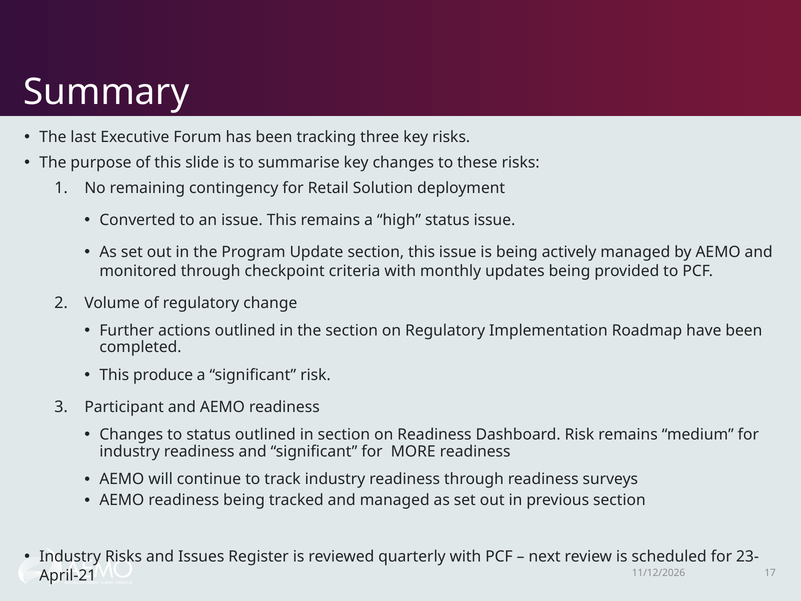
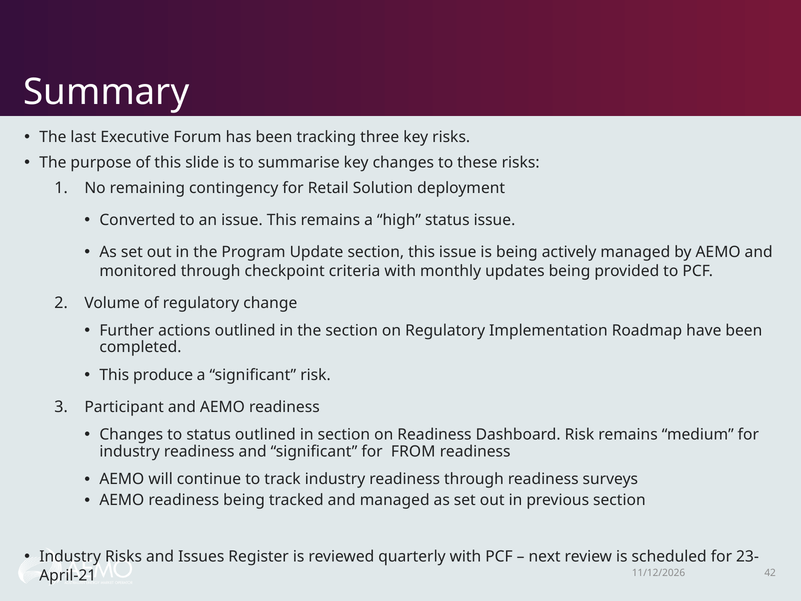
MORE: MORE -> FROM
17: 17 -> 42
